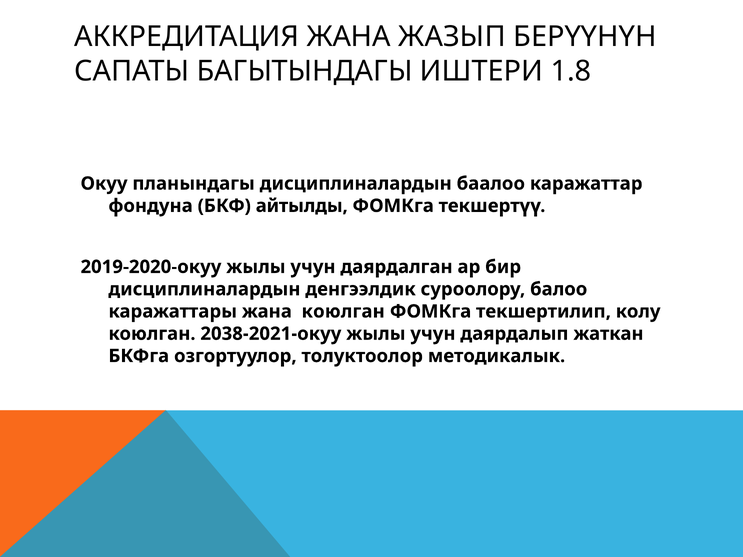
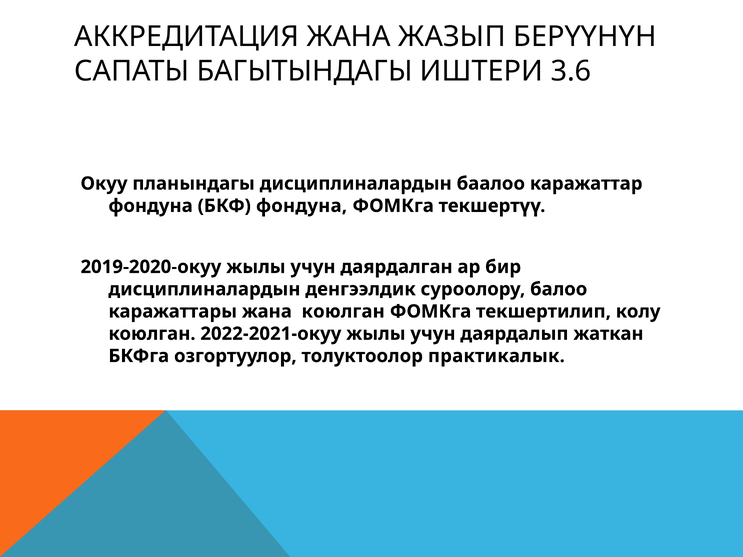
1.8: 1.8 -> 3.6
БКФ айтылды: айтылды -> фондуна
2038-2021-окуу: 2038-2021-окуу -> 2022-2021-окуу
методикалык: методикалык -> практикалык
